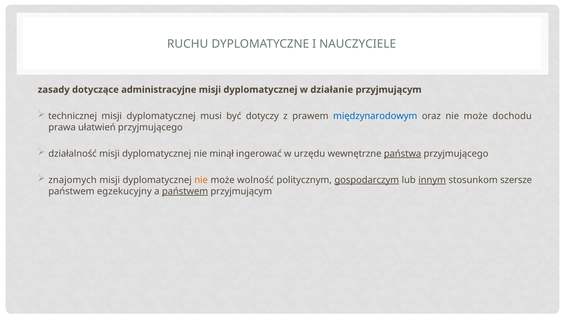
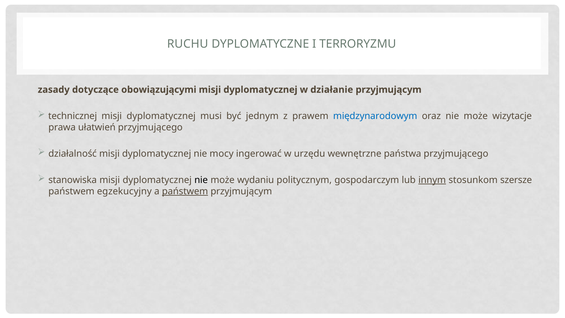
NAUCZYCIELE: NAUCZYCIELE -> TERRORYZMU
administracyjne: administracyjne -> obowiązującymi
dotyczy: dotyczy -> jednym
dochodu: dochodu -> wizytacje
minął: minął -> mocy
państwa underline: present -> none
znajomych: znajomych -> stanowiska
nie at (201, 180) colour: orange -> black
wolność: wolność -> wydaniu
gospodarczym underline: present -> none
